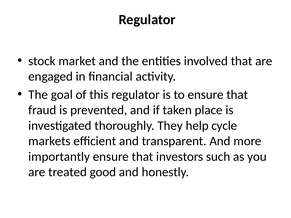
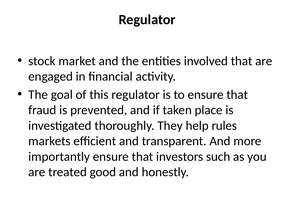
cycle: cycle -> rules
